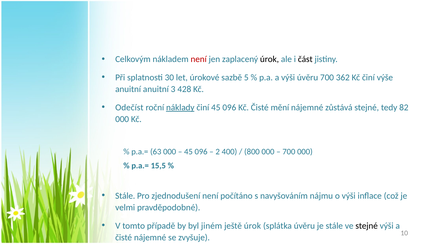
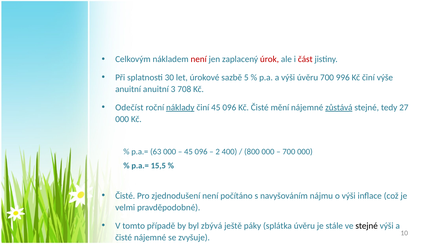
úrok at (270, 59) colour: black -> red
část colour: black -> red
362: 362 -> 996
428: 428 -> 708
zůstává underline: none -> present
82: 82 -> 27
Stále at (125, 196): Stále -> Čisté
jiném: jiném -> zbývá
ještě úrok: úrok -> páky
